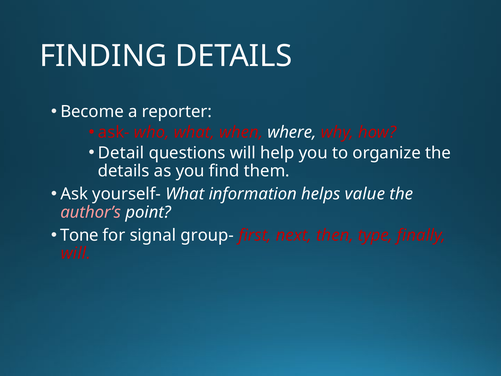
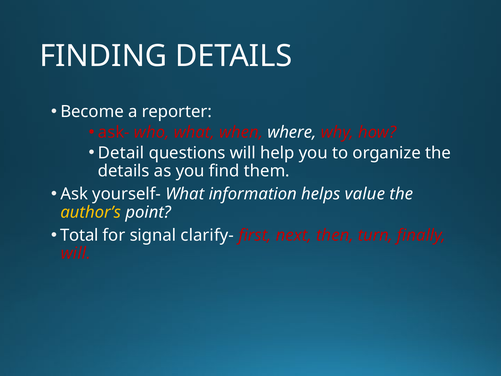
author’s colour: pink -> yellow
Tone: Tone -> Total
group-: group- -> clarify-
type: type -> turn
